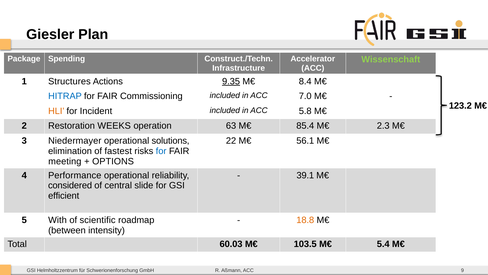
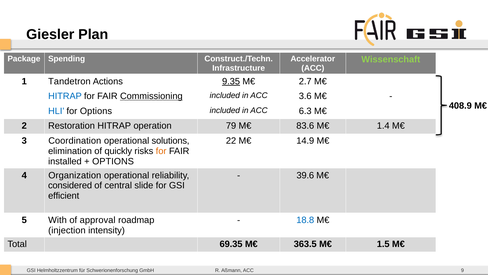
Structures: Structures -> Tandetron
8.4: 8.4 -> 2.7
Commissioning underline: none -> present
7.0: 7.0 -> 3.6
123.2: 123.2 -> 408.9
HLI colour: orange -> blue
for Incident: Incident -> Options
5.8: 5.8 -> 6.3
Restoration WEEKS: WEEKS -> HITRAP
63: 63 -> 79
85.4: 85.4 -> 83.6
2.3: 2.3 -> 1.4
Niedermayer: Niedermayer -> Coordination
56.1: 56.1 -> 14.9
fastest: fastest -> quickly
for at (161, 151) colour: blue -> orange
meeting: meeting -> installed
Performance: Performance -> Organization
39.1: 39.1 -> 39.6
scientific: scientific -> approval
18.8 colour: orange -> blue
between: between -> injection
60.03: 60.03 -> 69.35
103.5: 103.5 -> 363.5
5.4: 5.4 -> 1.5
